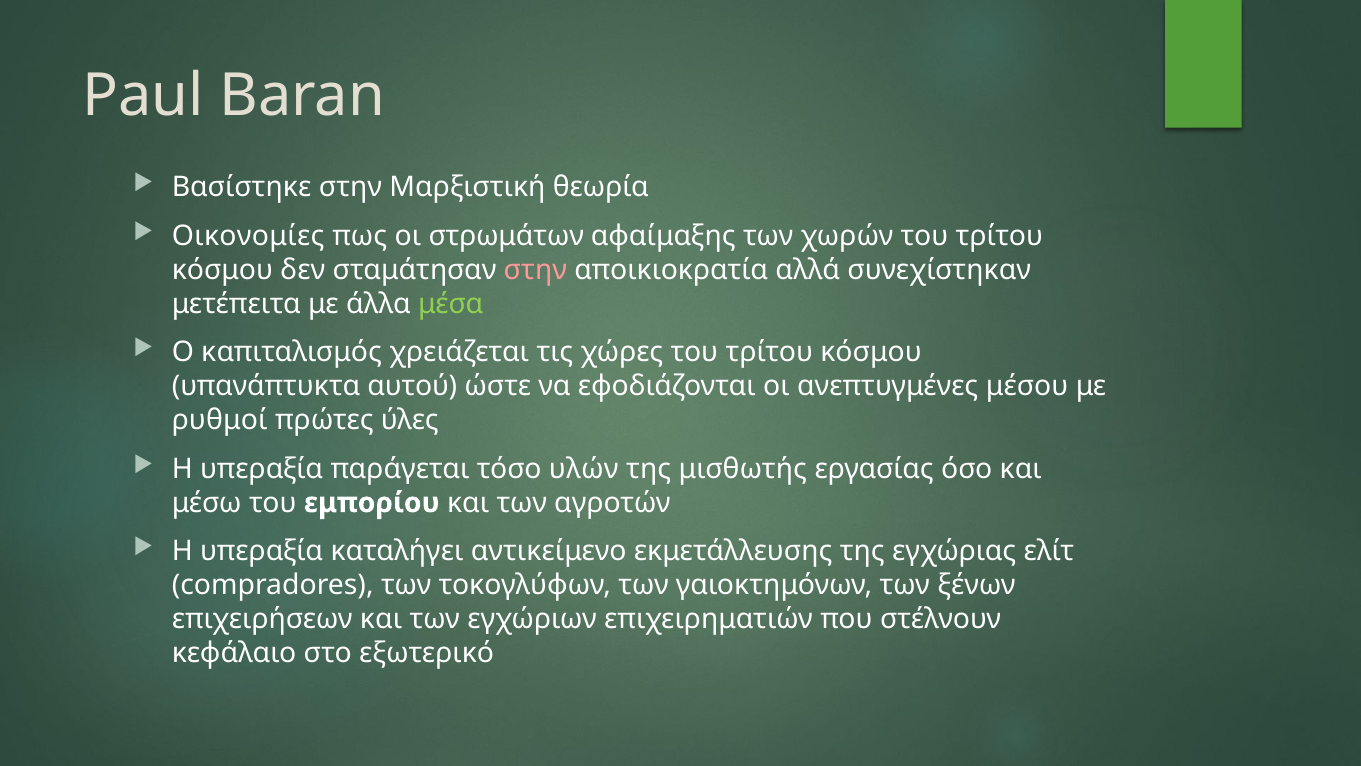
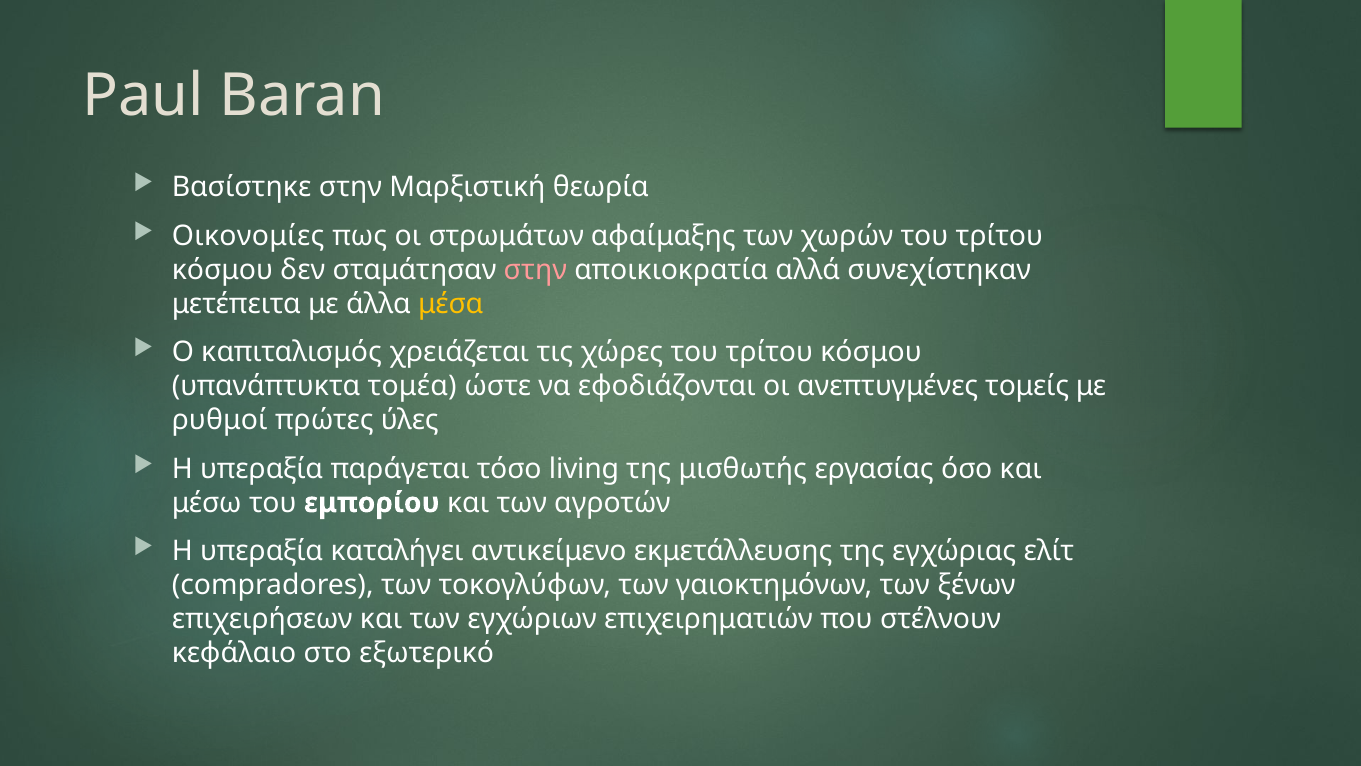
μέσα colour: light green -> yellow
αυτού: αυτού -> τομέα
μέσου: μέσου -> τομείς
υλών: υλών -> living
